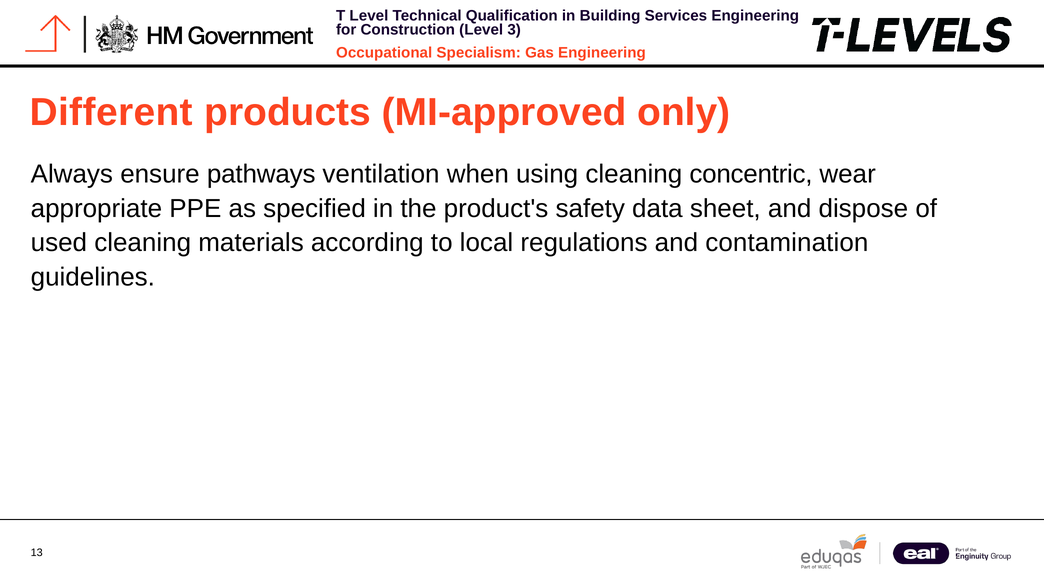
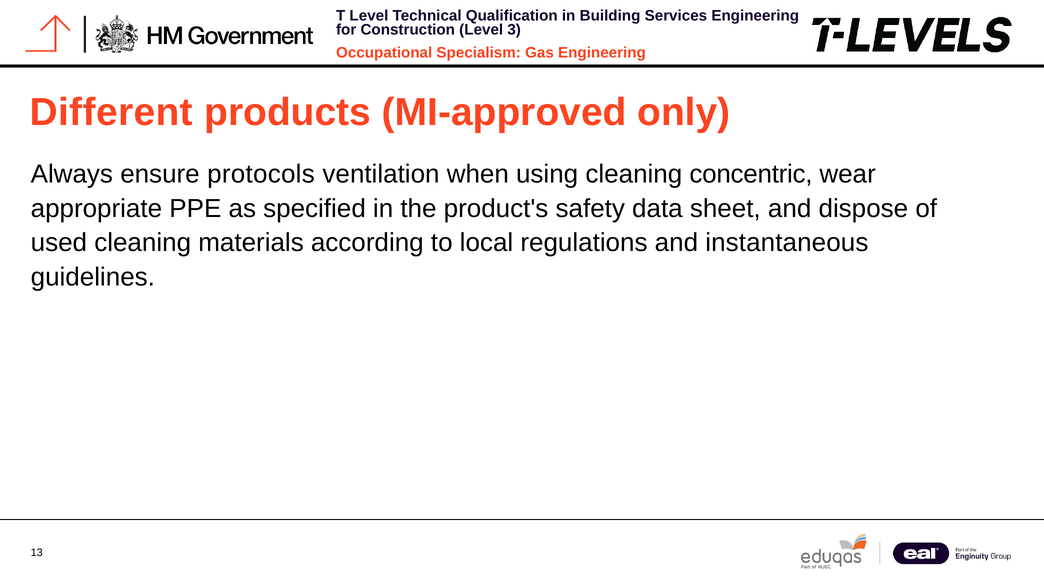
pathways: pathways -> protocols
contamination: contamination -> instantaneous
